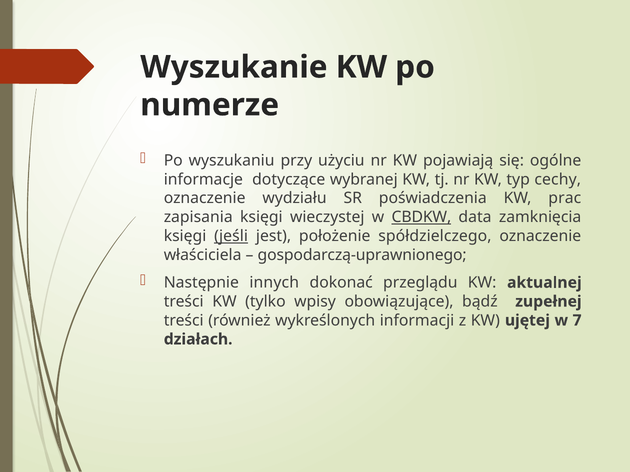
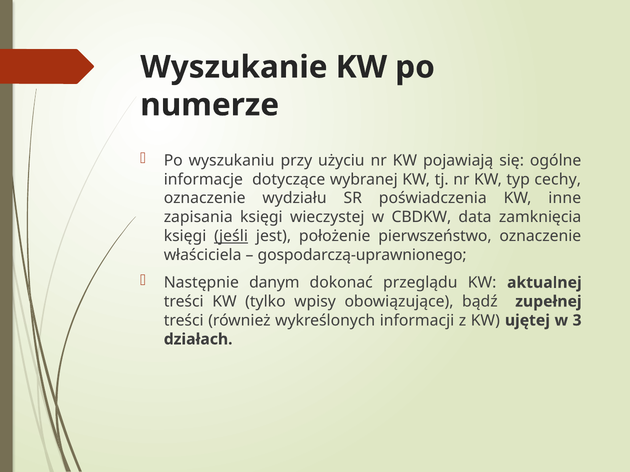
prac: prac -> inne
CBDKW underline: present -> none
spółdzielczego: spółdzielczego -> pierwszeństwo
innych: innych -> danym
7: 7 -> 3
